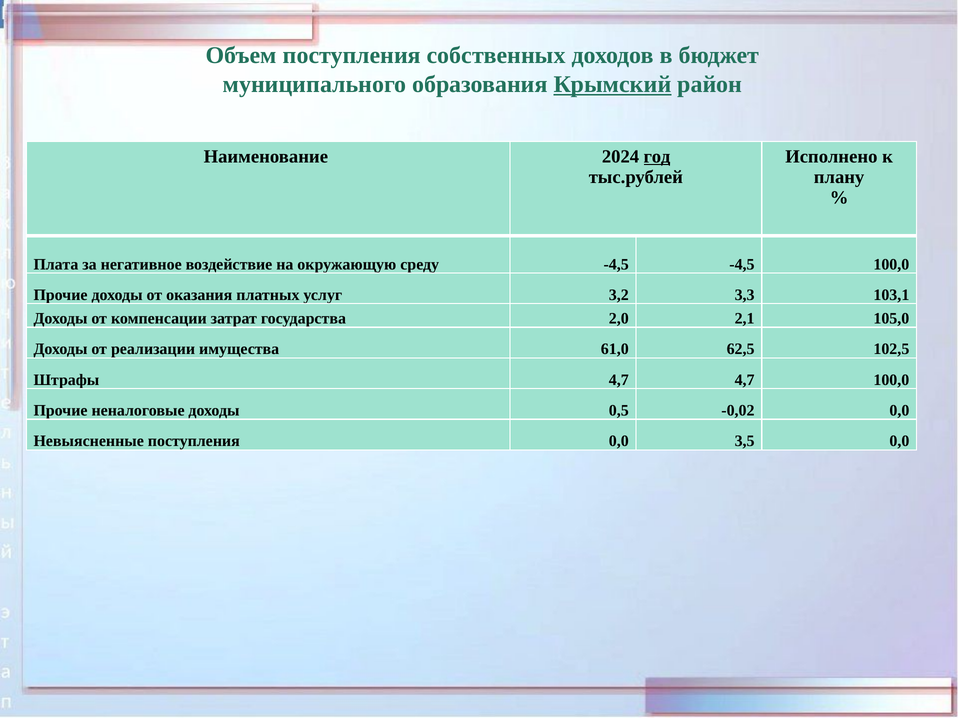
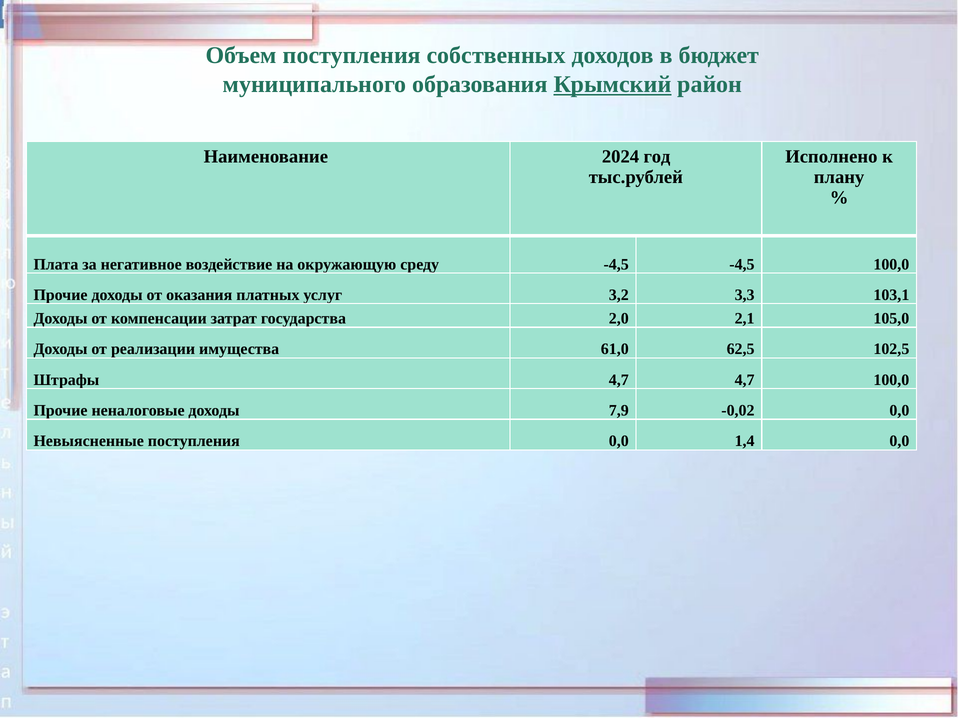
год underline: present -> none
0,5: 0,5 -> 7,9
3,5: 3,5 -> 1,4
